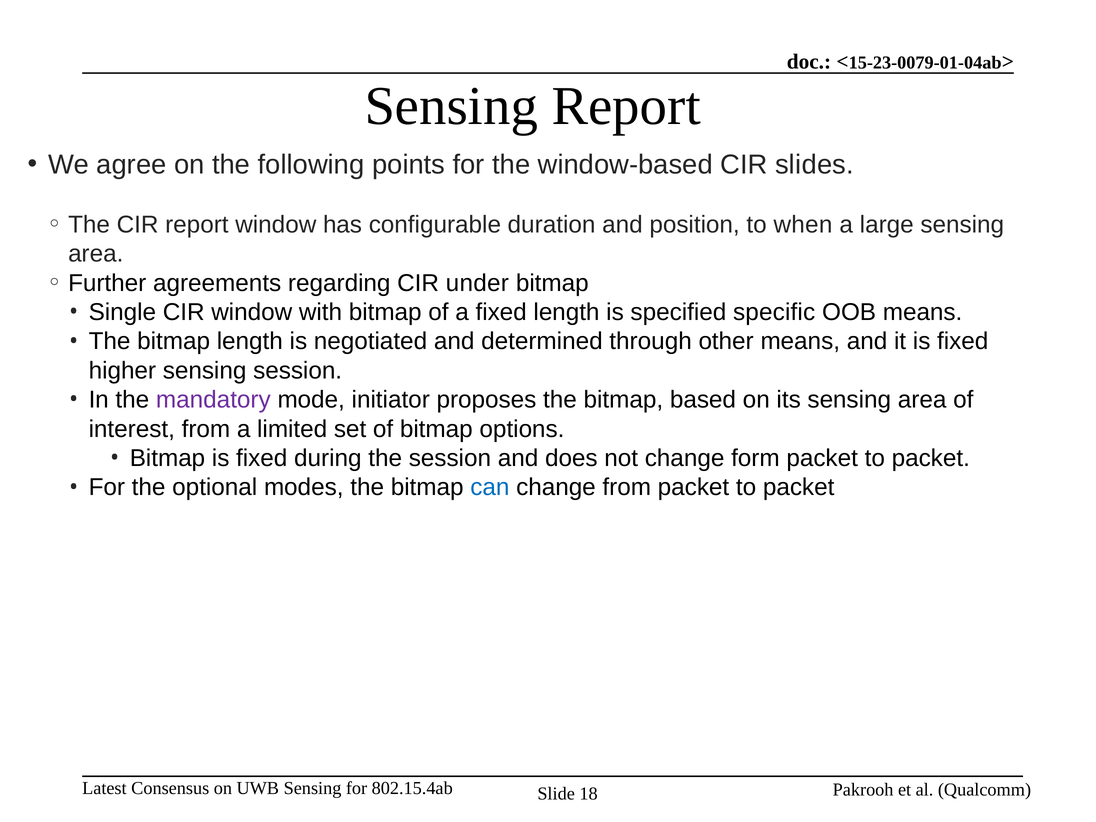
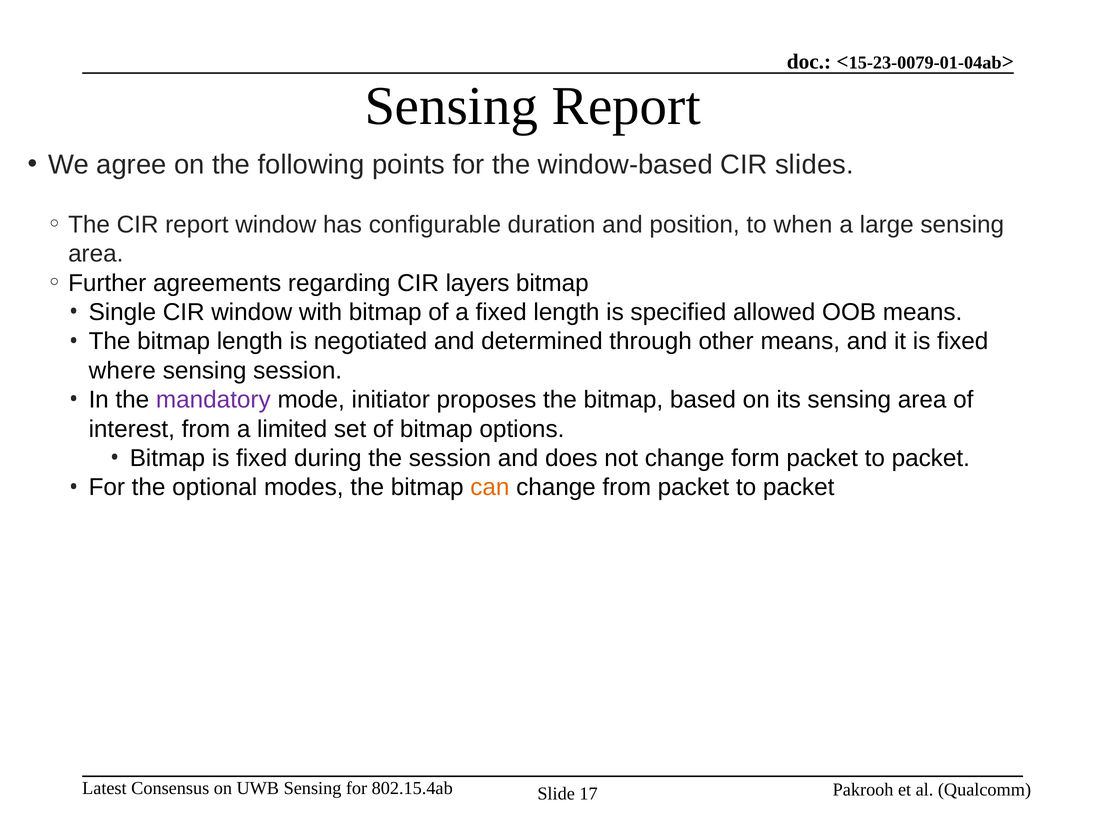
under: under -> layers
specific: specific -> allowed
higher: higher -> where
can colour: blue -> orange
18: 18 -> 17
